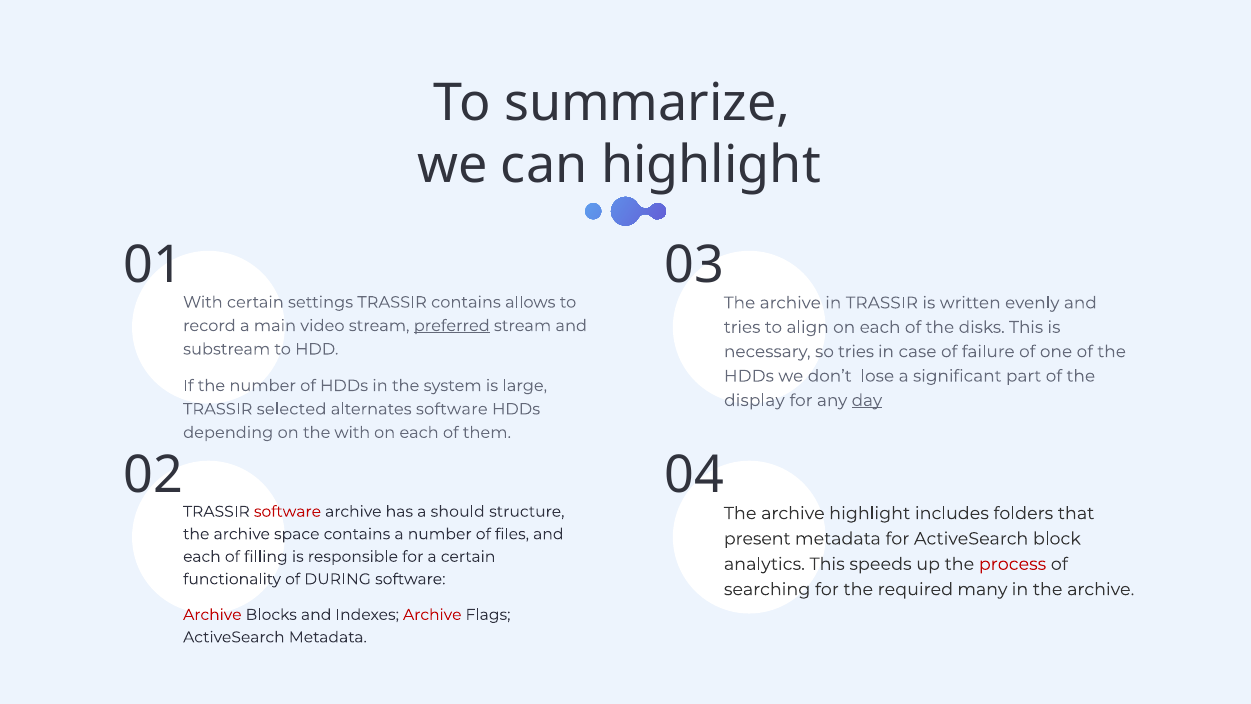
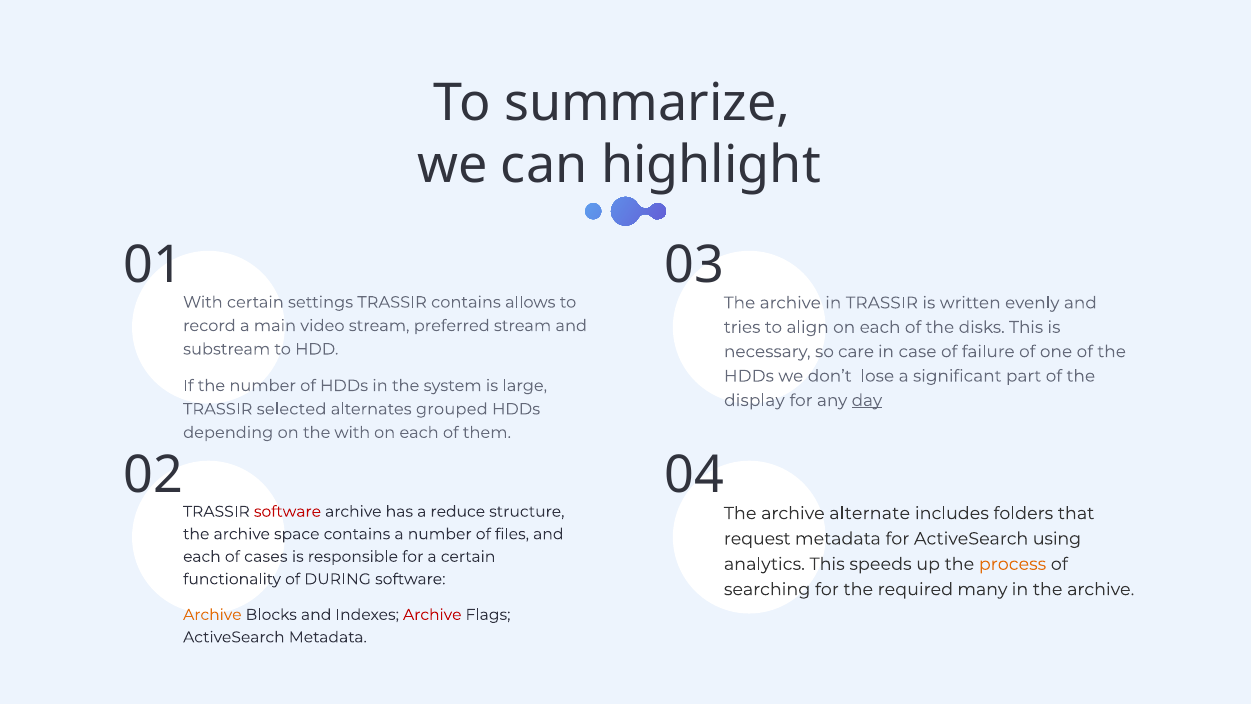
preferred underline: present -> none
so tries: tries -> care
alternates software: software -> grouped
should: should -> reduce
archive highlight: highlight -> alternate
present: present -> request
block: block -> using
filling: filling -> cases
process colour: red -> orange
Archive at (212, 614) colour: red -> orange
